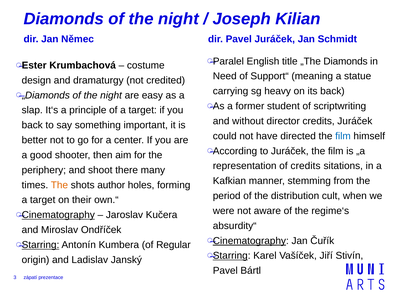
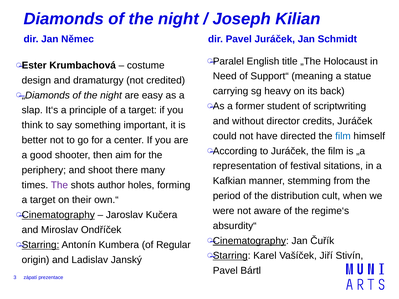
„The Diamonds: Diamonds -> Holocaust
back at (32, 125): back -> think
of credits: credits -> festival
The at (59, 185) colour: orange -> purple
